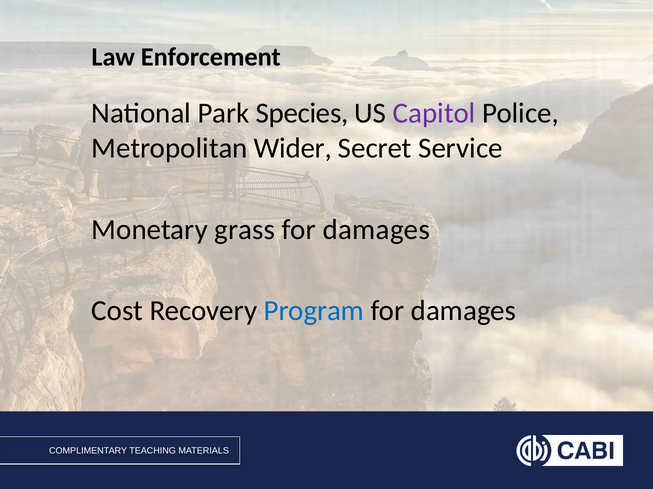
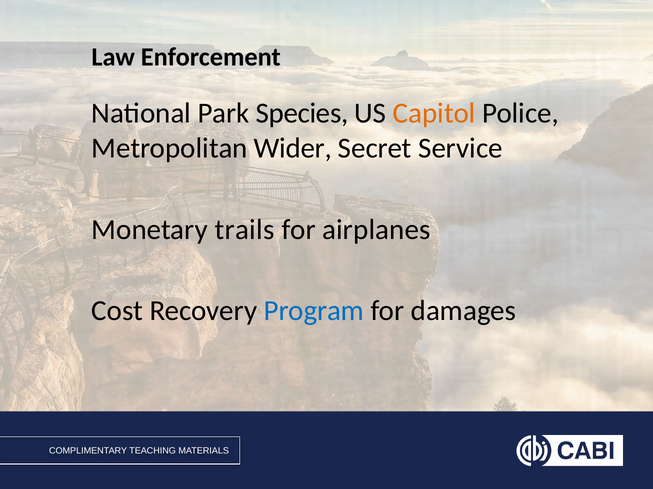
Capitol colour: purple -> orange
grass: grass -> trails
damages at (376, 230): damages -> airplanes
